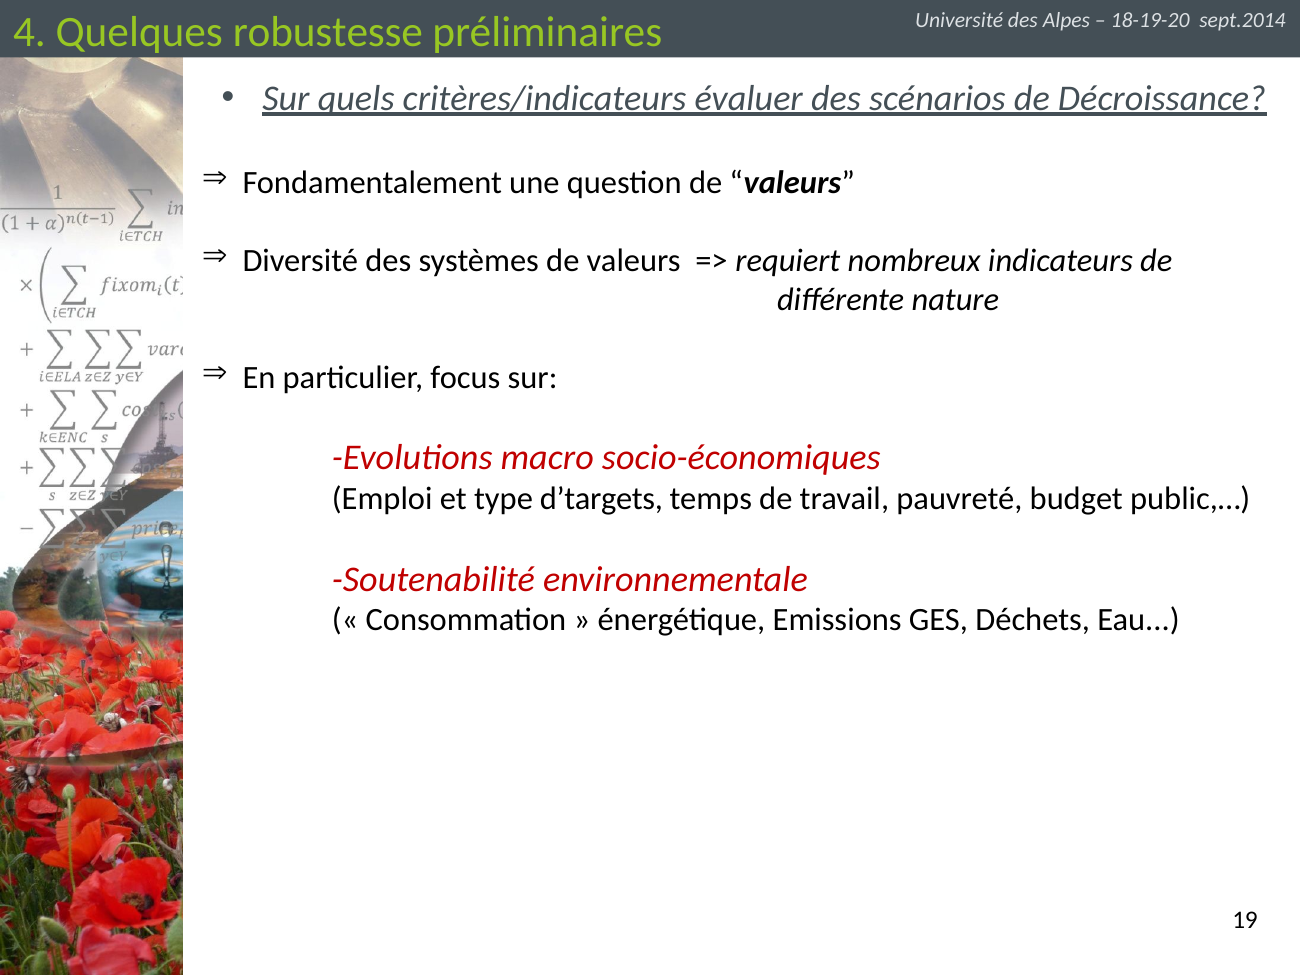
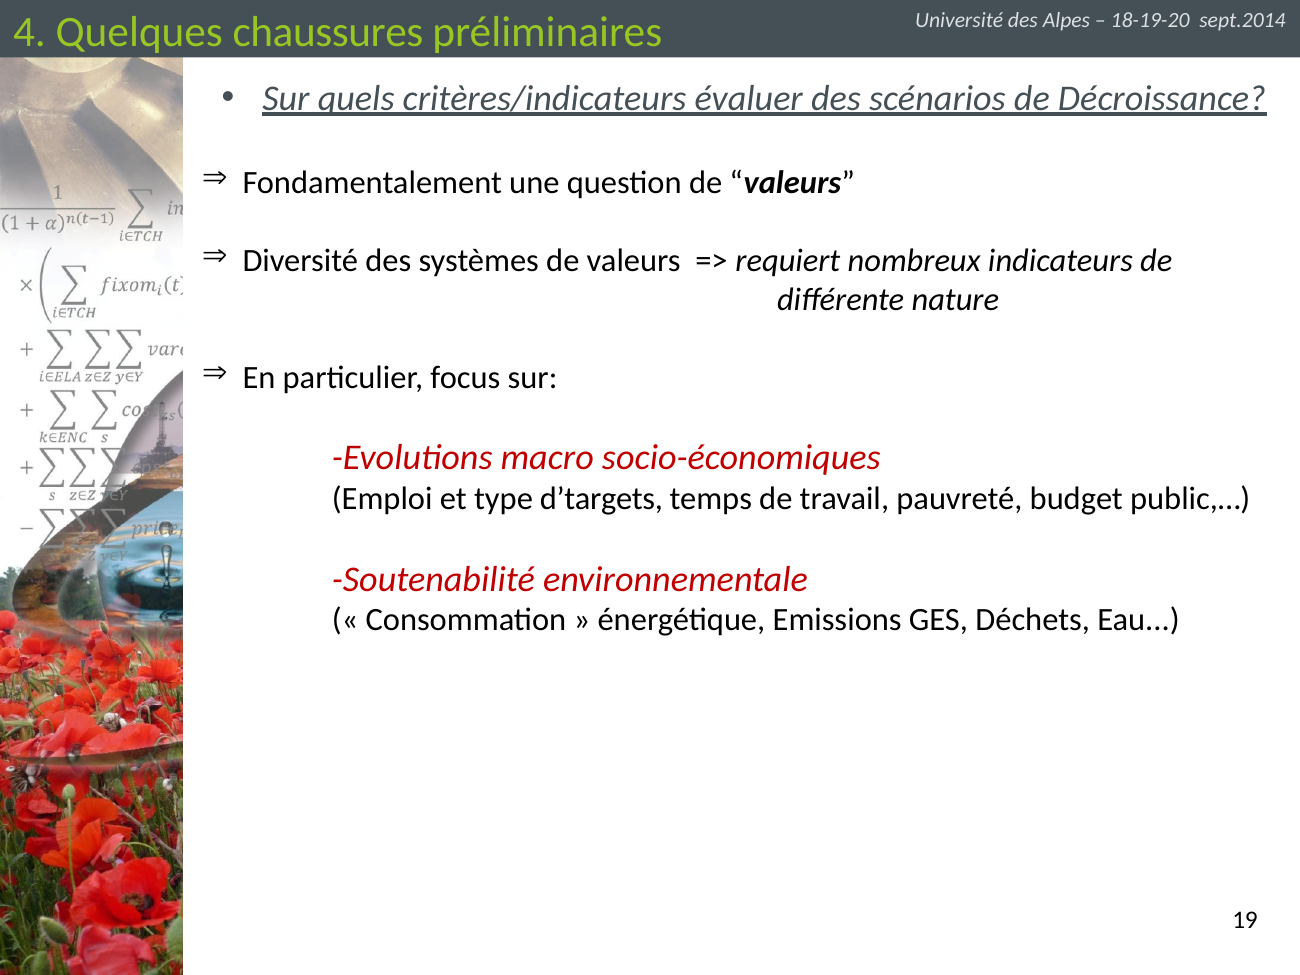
robustesse: robustesse -> chaussures
